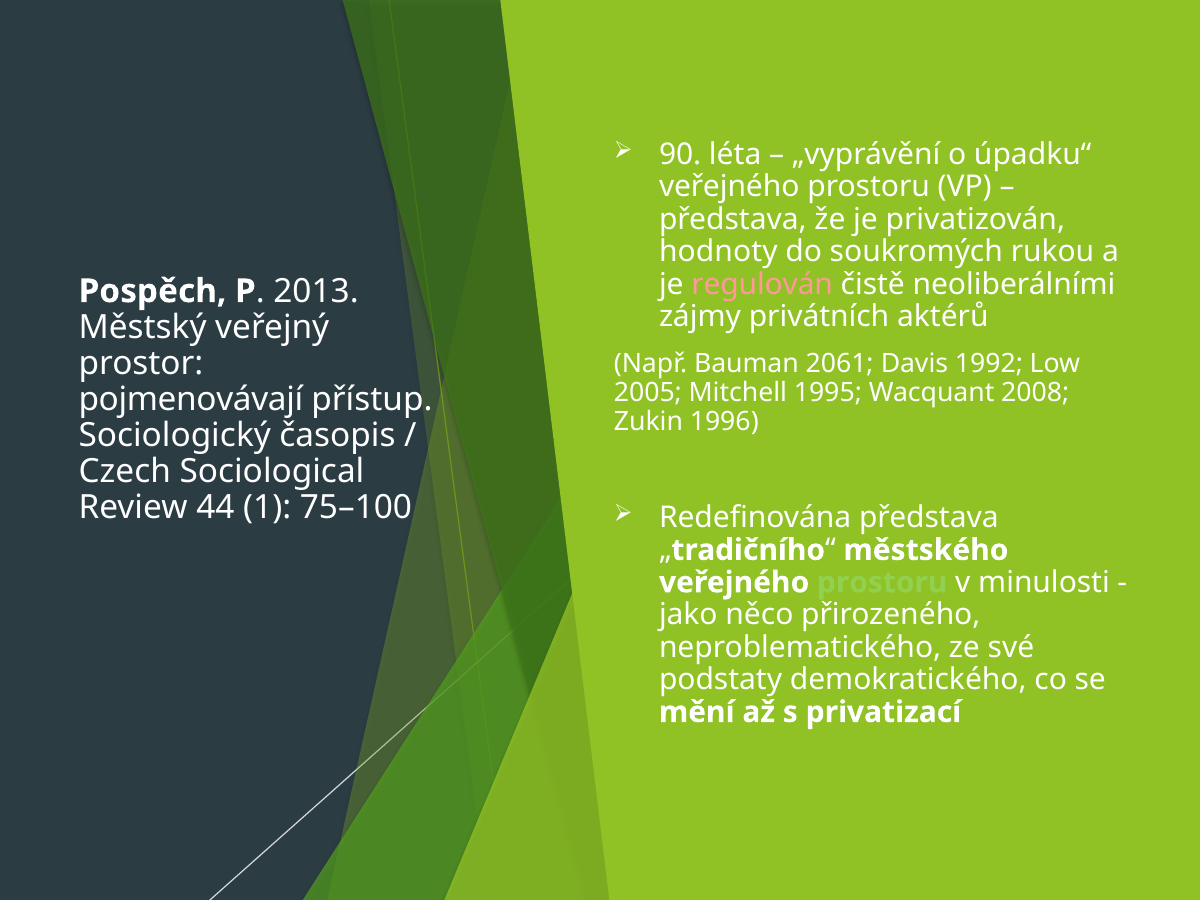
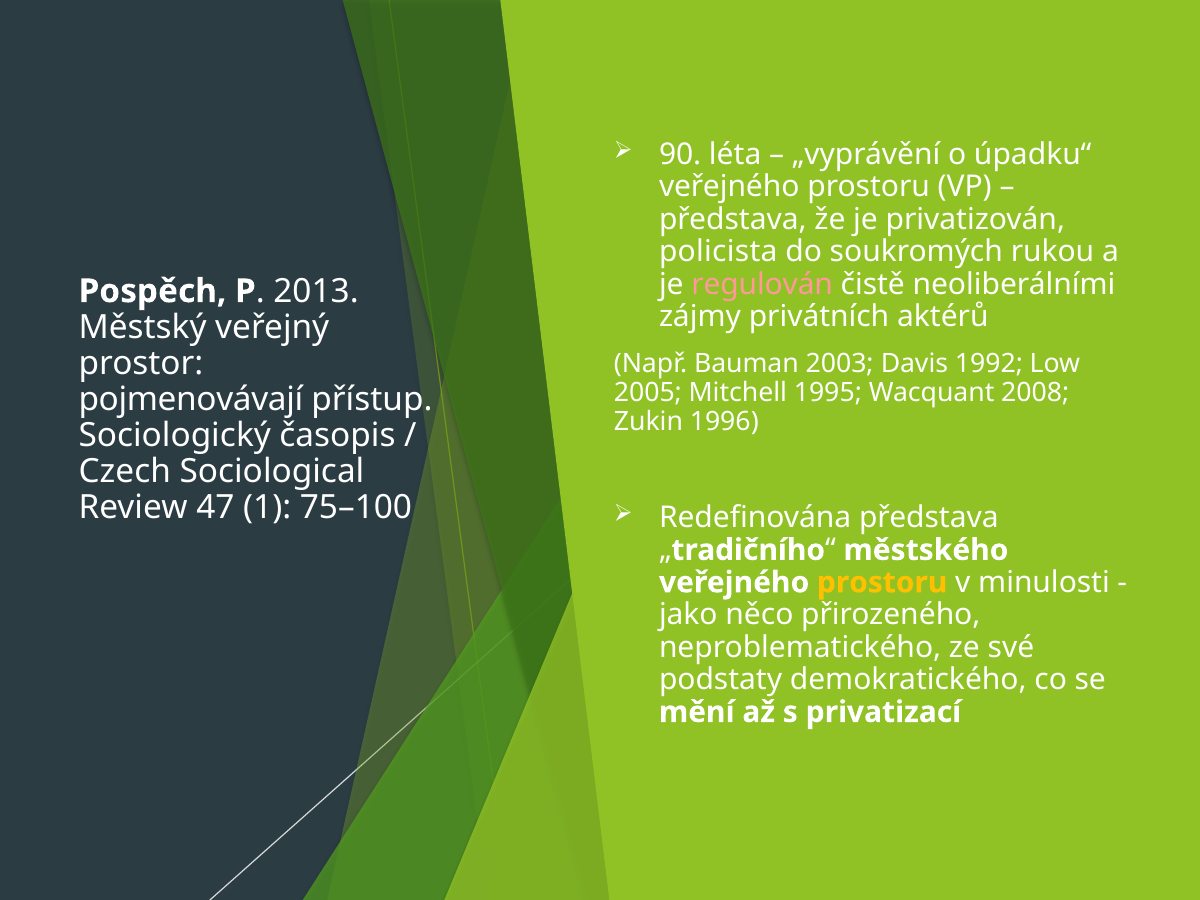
hodnoty: hodnoty -> policista
2061: 2061 -> 2003
44: 44 -> 47
prostoru at (882, 582) colour: light green -> yellow
